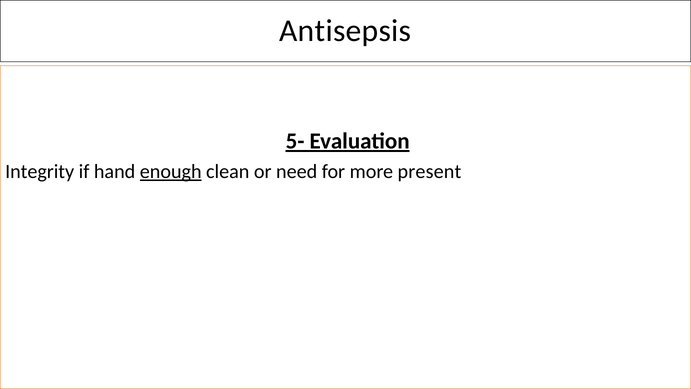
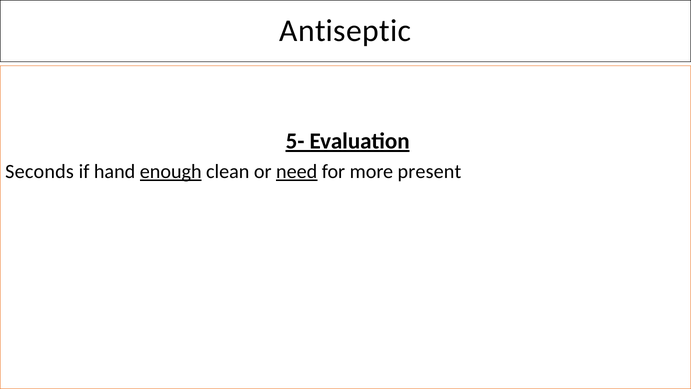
Antisepsis: Antisepsis -> Antiseptic
Integrity: Integrity -> Seconds
need underline: none -> present
